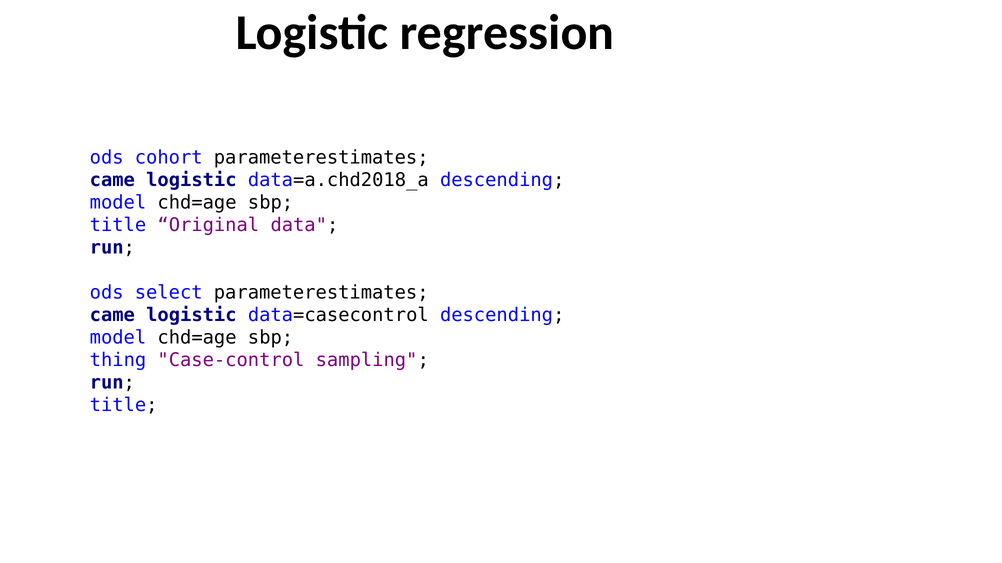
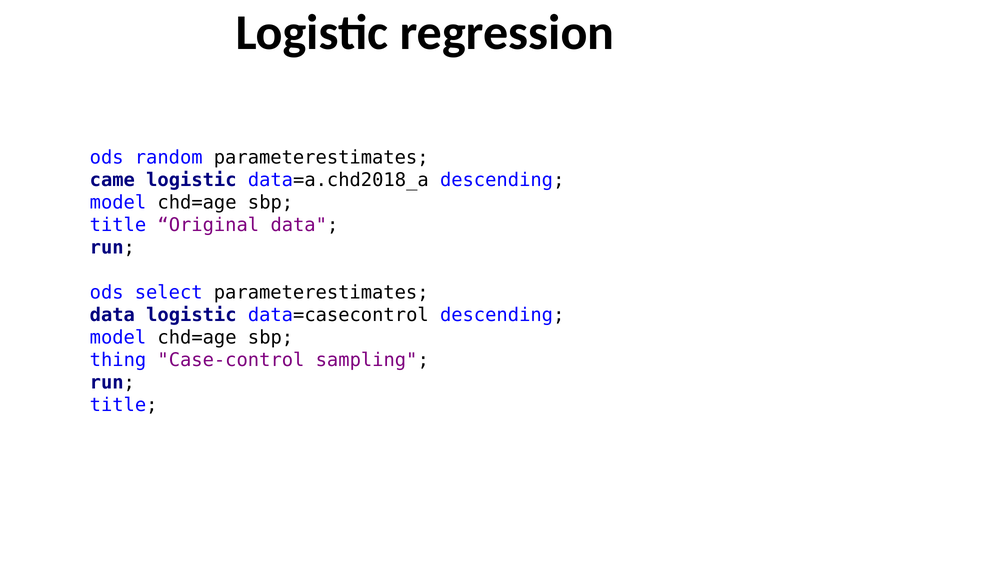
cohort: cohort -> random
came at (112, 315): came -> data
